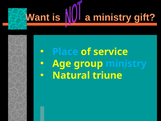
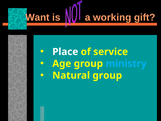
a ministry: ministry -> working
Place colour: light blue -> white
Natural triune: triune -> group
